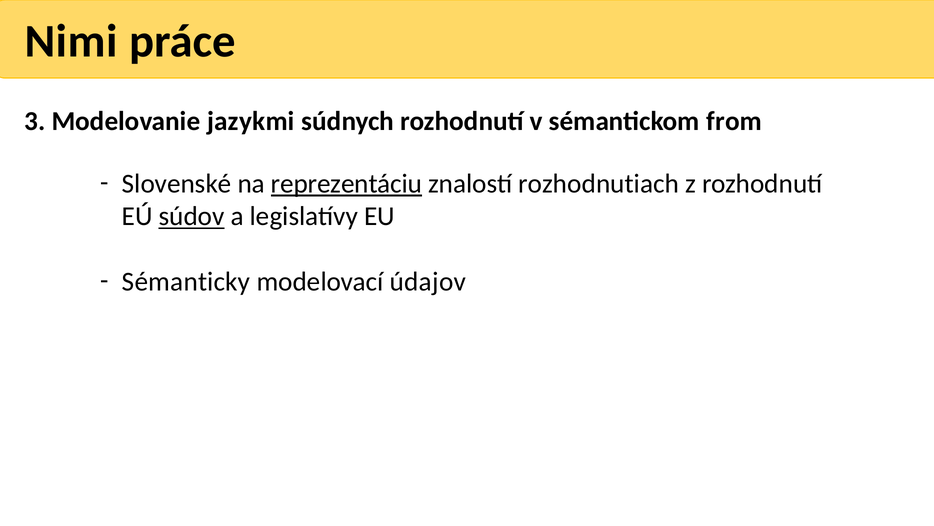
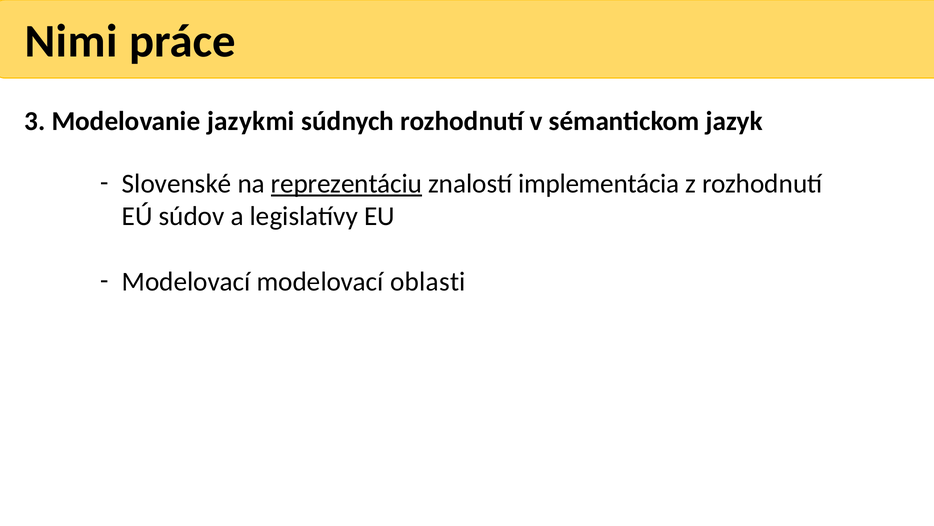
from: from -> jazyk
rozhodnutiach: rozhodnutiach -> implementácia
súdov underline: present -> none
Sémanticky at (186, 282): Sémanticky -> Modelovací
údajov: údajov -> oblasti
